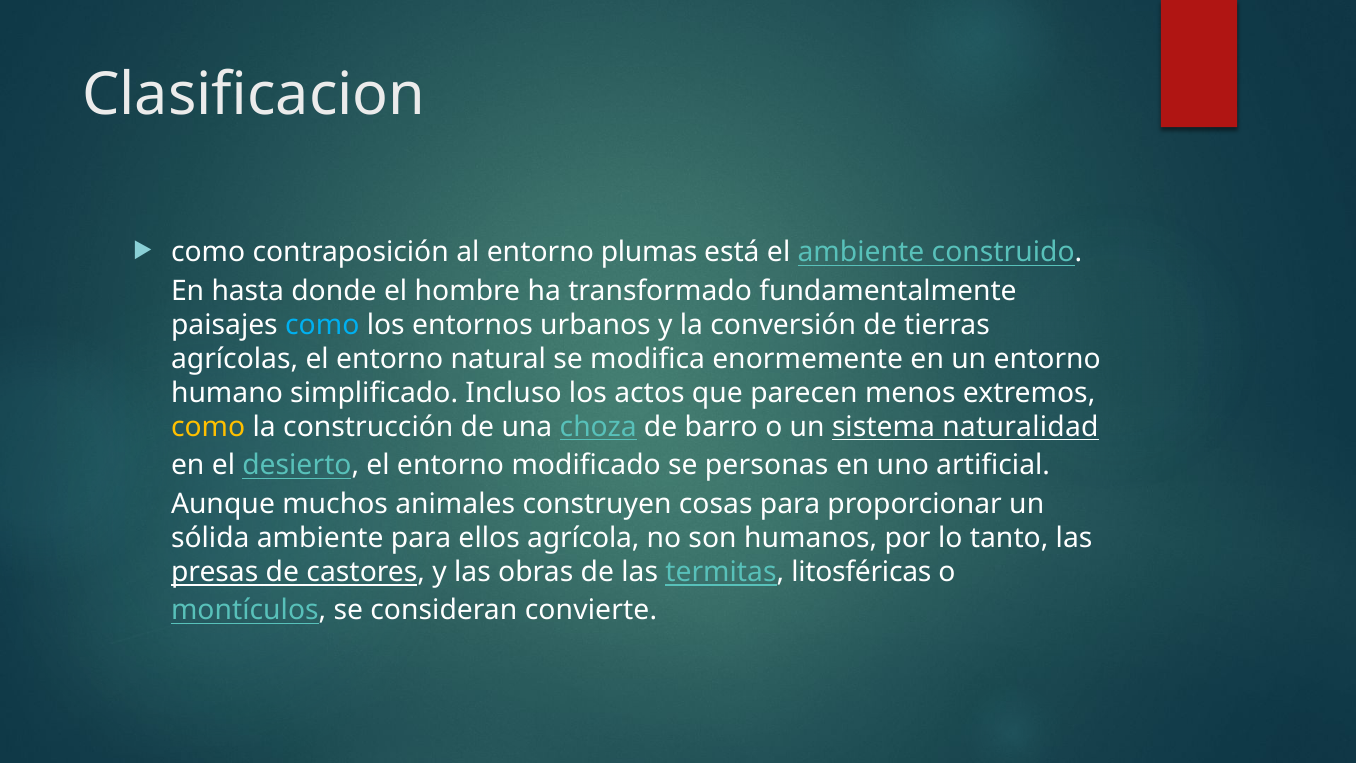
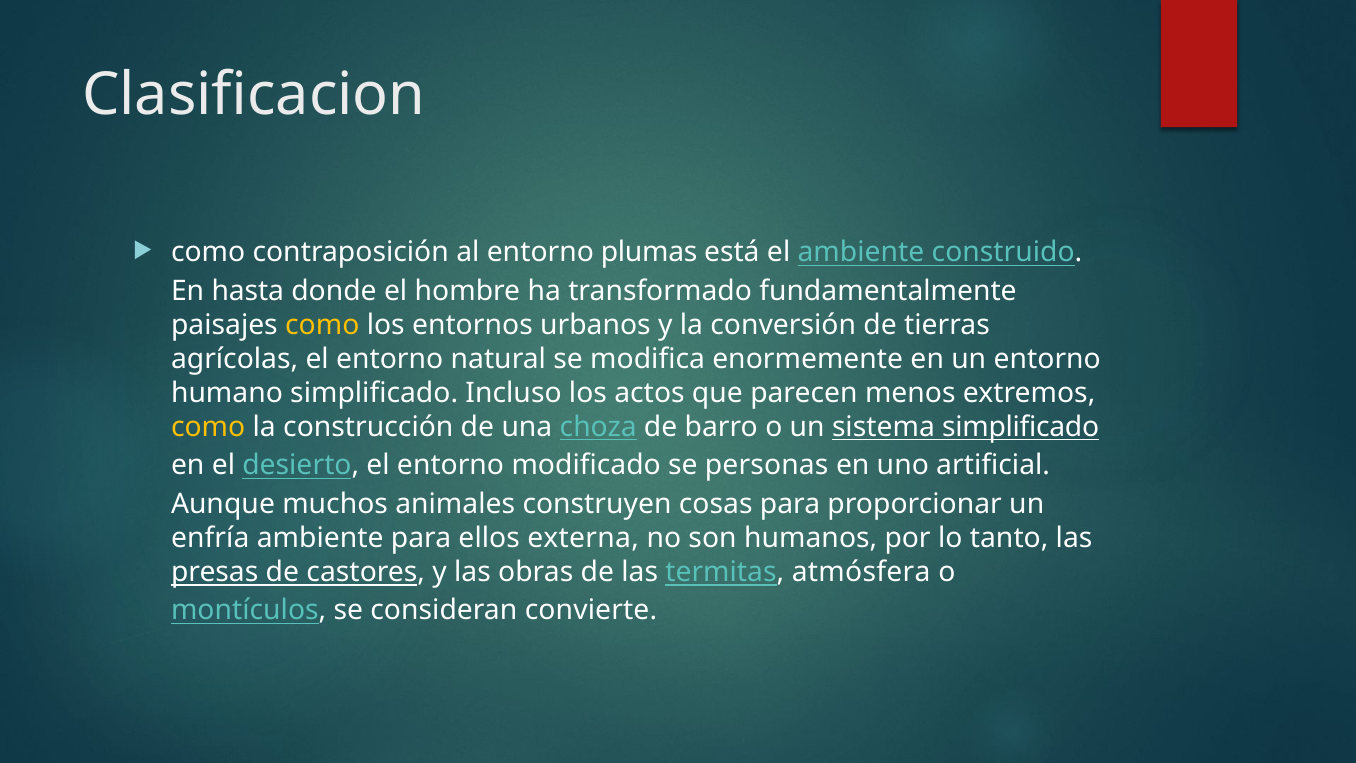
como at (322, 325) colour: light blue -> yellow
sistema naturalidad: naturalidad -> simplificado
sólida: sólida -> enfría
agrícola: agrícola -> externa
litosféricas: litosféricas -> atmósfera
